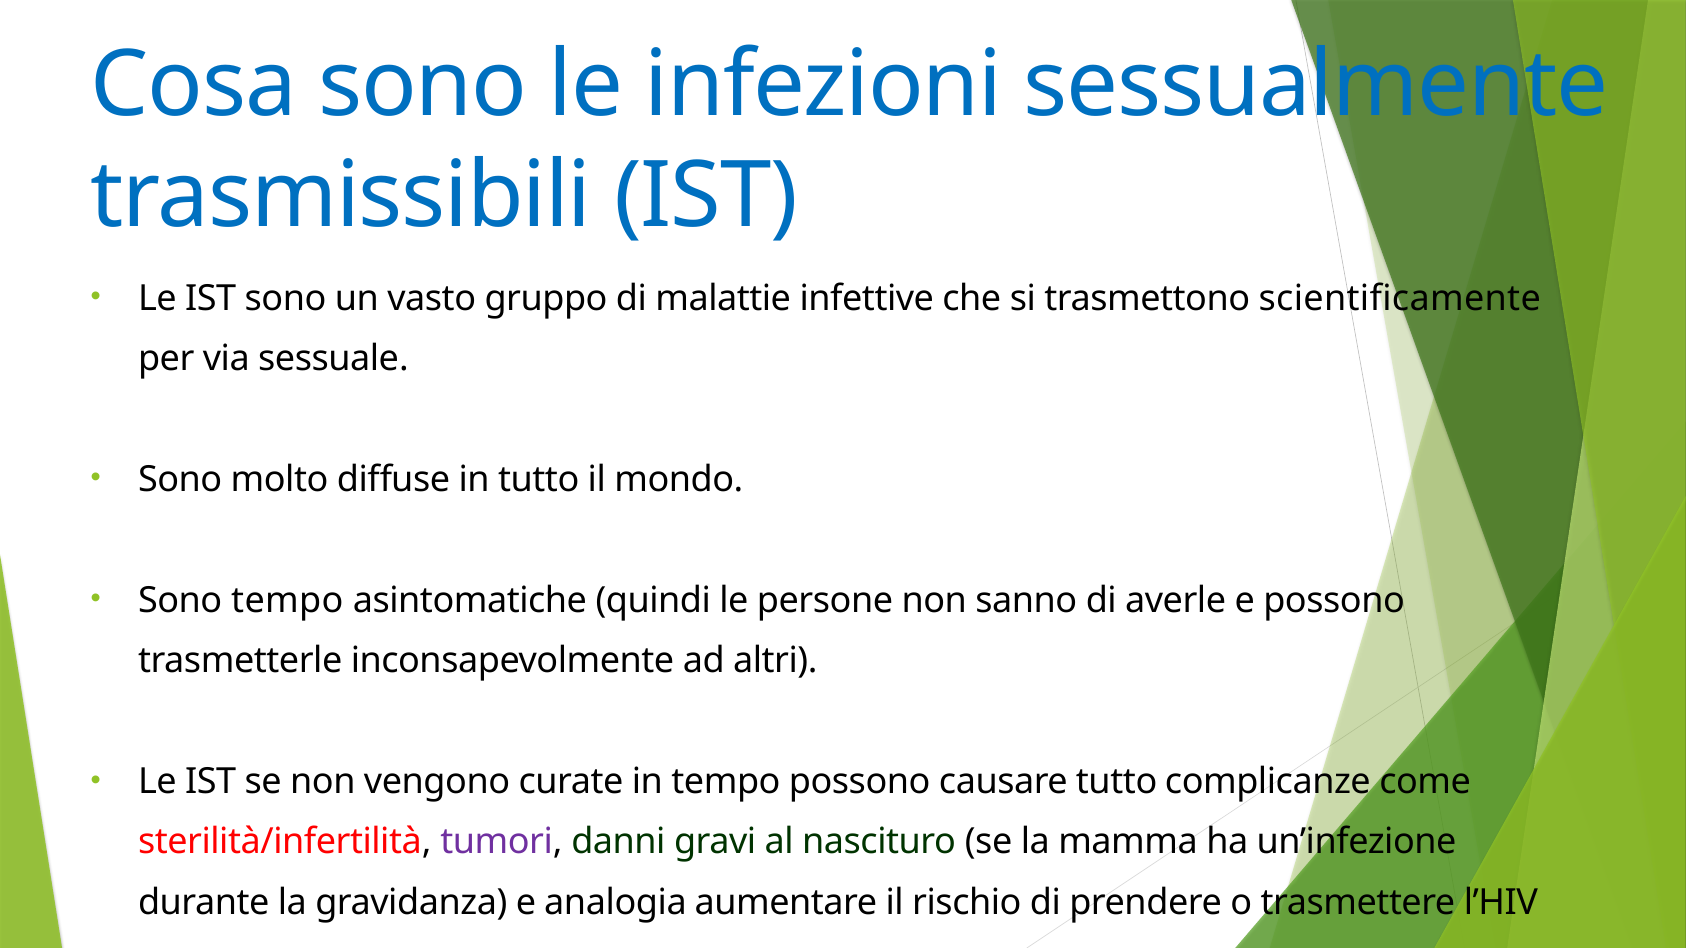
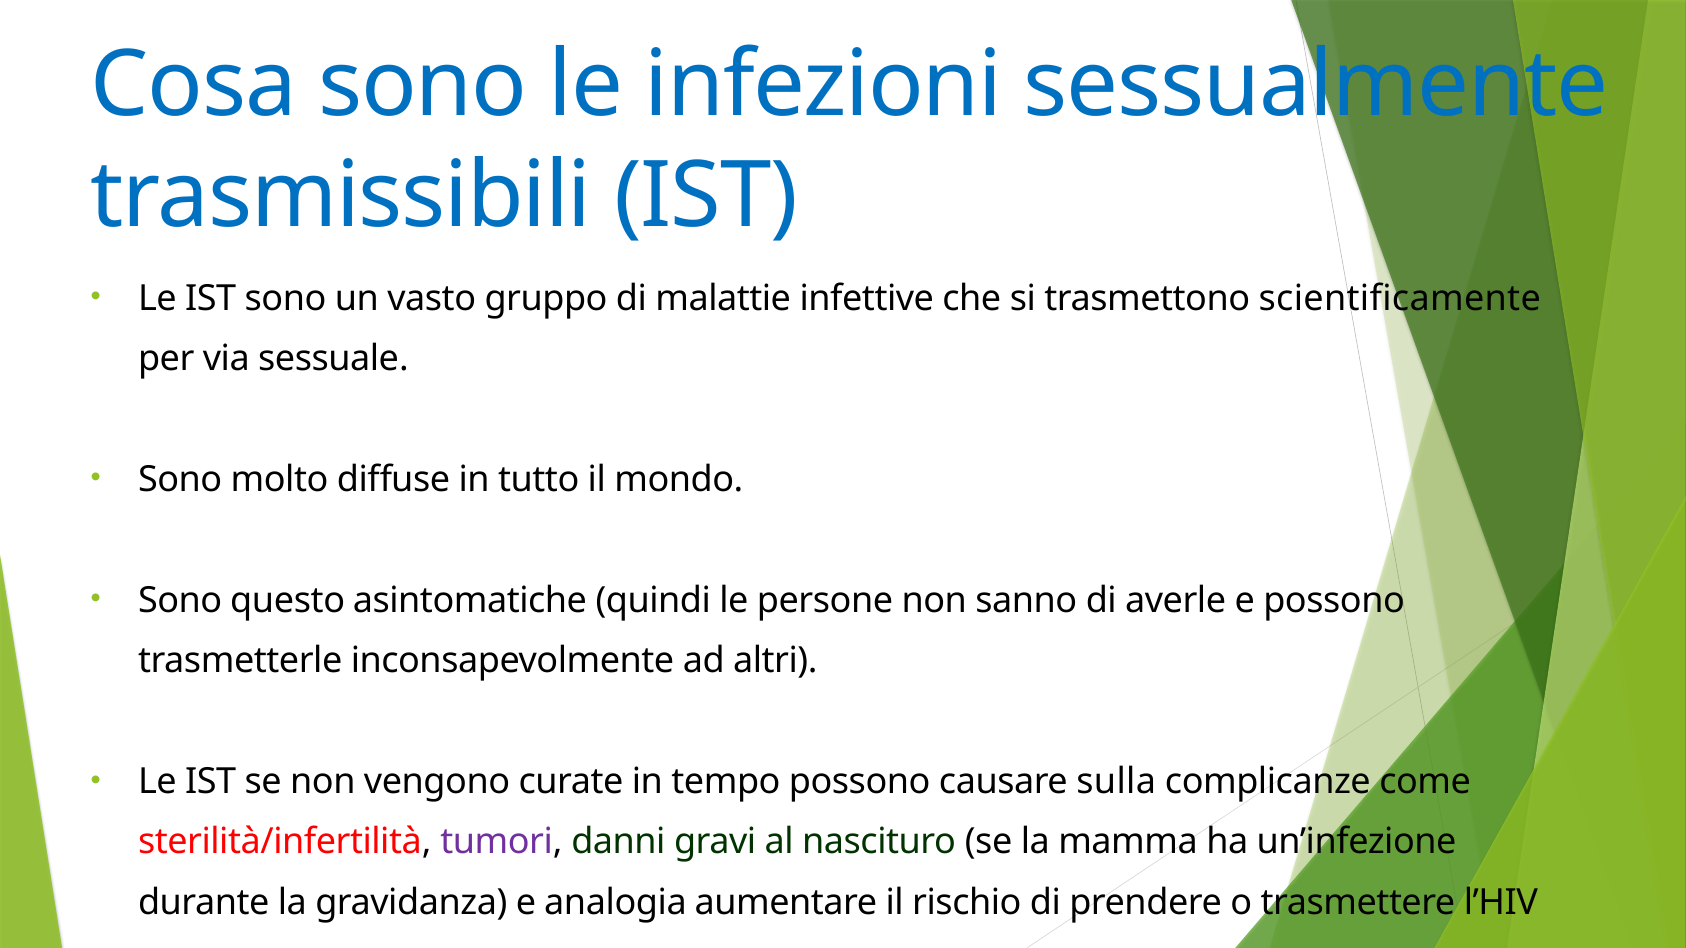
Sono tempo: tempo -> questo
causare tutto: tutto -> sulla
